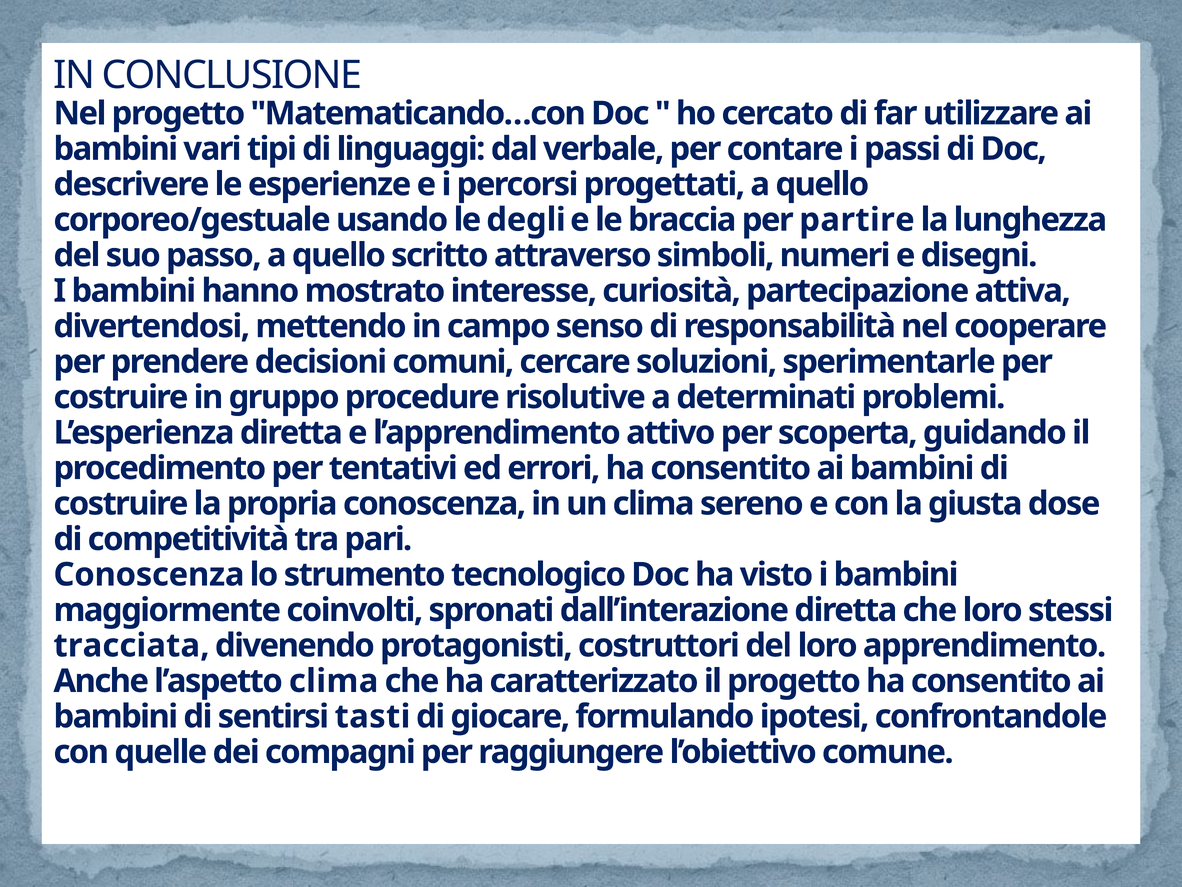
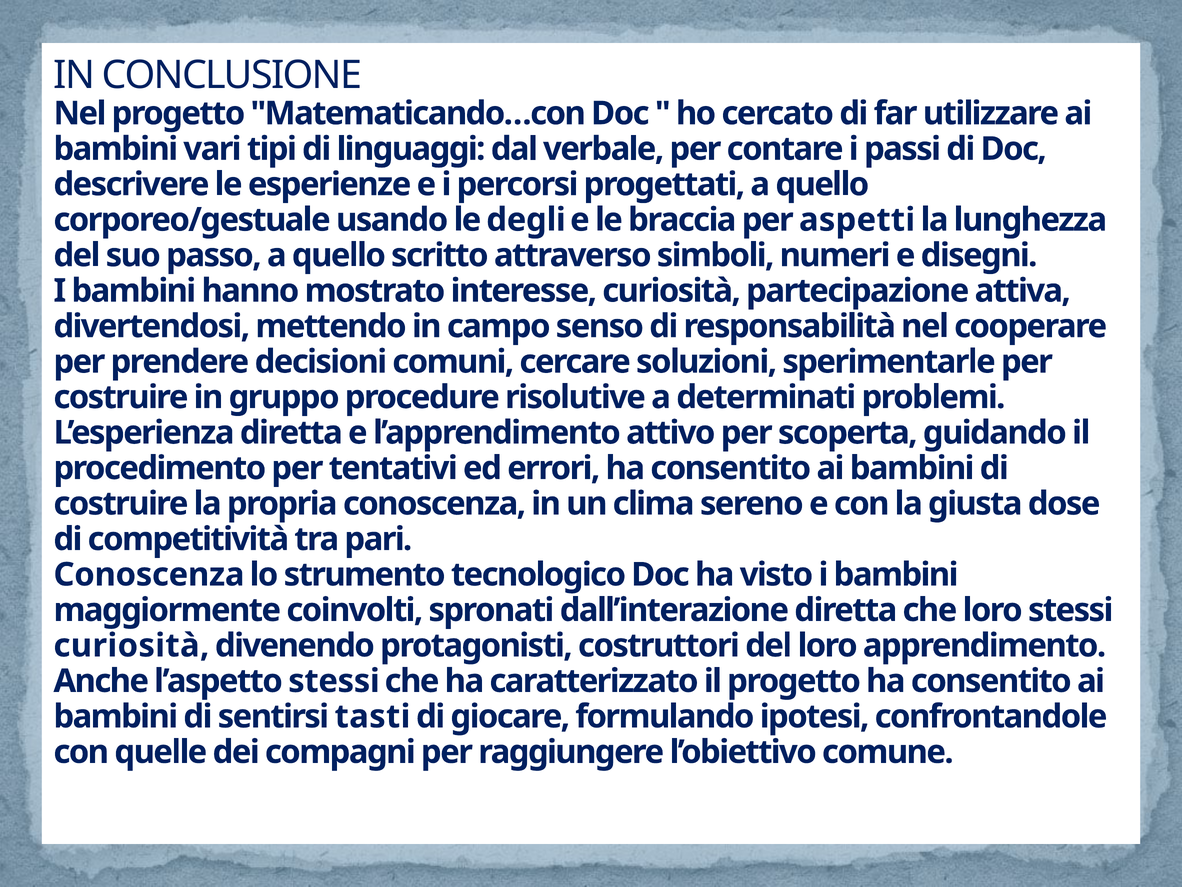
partire: partire -> aspetti
tracciata at (132, 645): tracciata -> curiosità
l’aspetto clima: clima -> stessi
